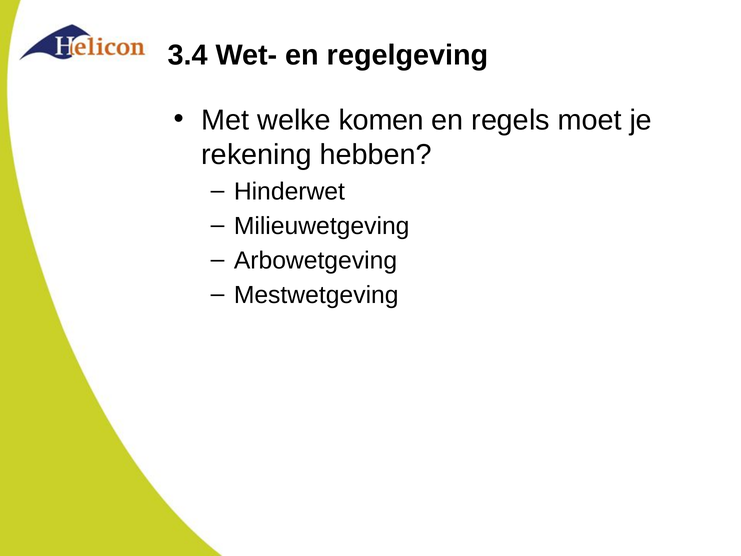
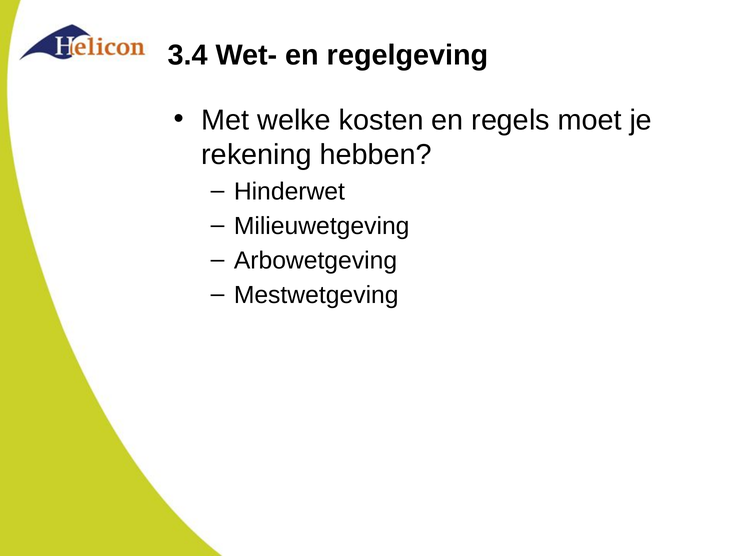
komen: komen -> kosten
